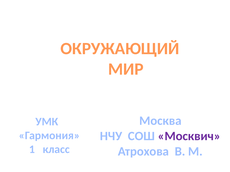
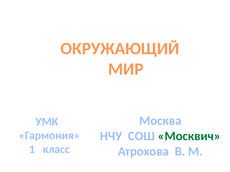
Москвич colour: purple -> green
